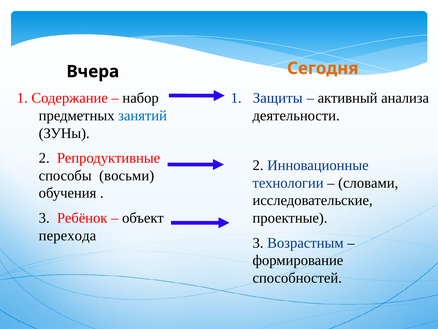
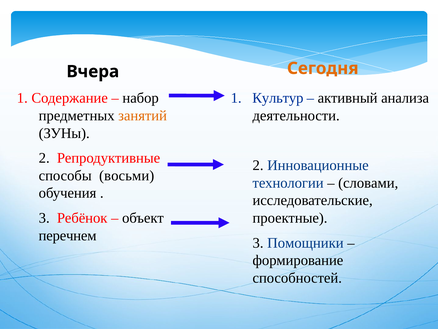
Защиты: Защиты -> Культур
занятий colour: blue -> orange
перехода: перехода -> перечнем
Возрастным: Возрастным -> Помощники
